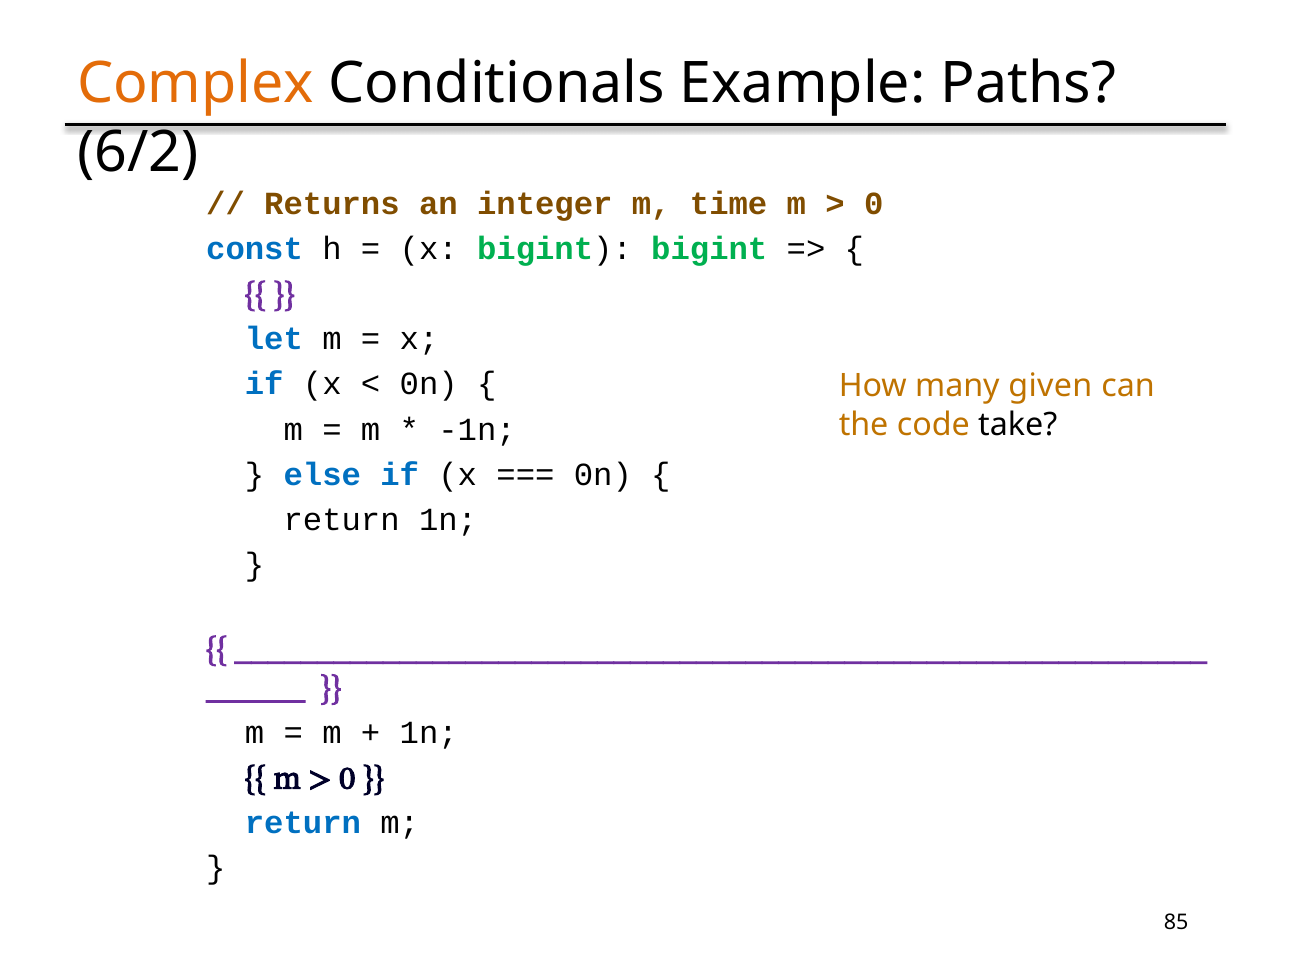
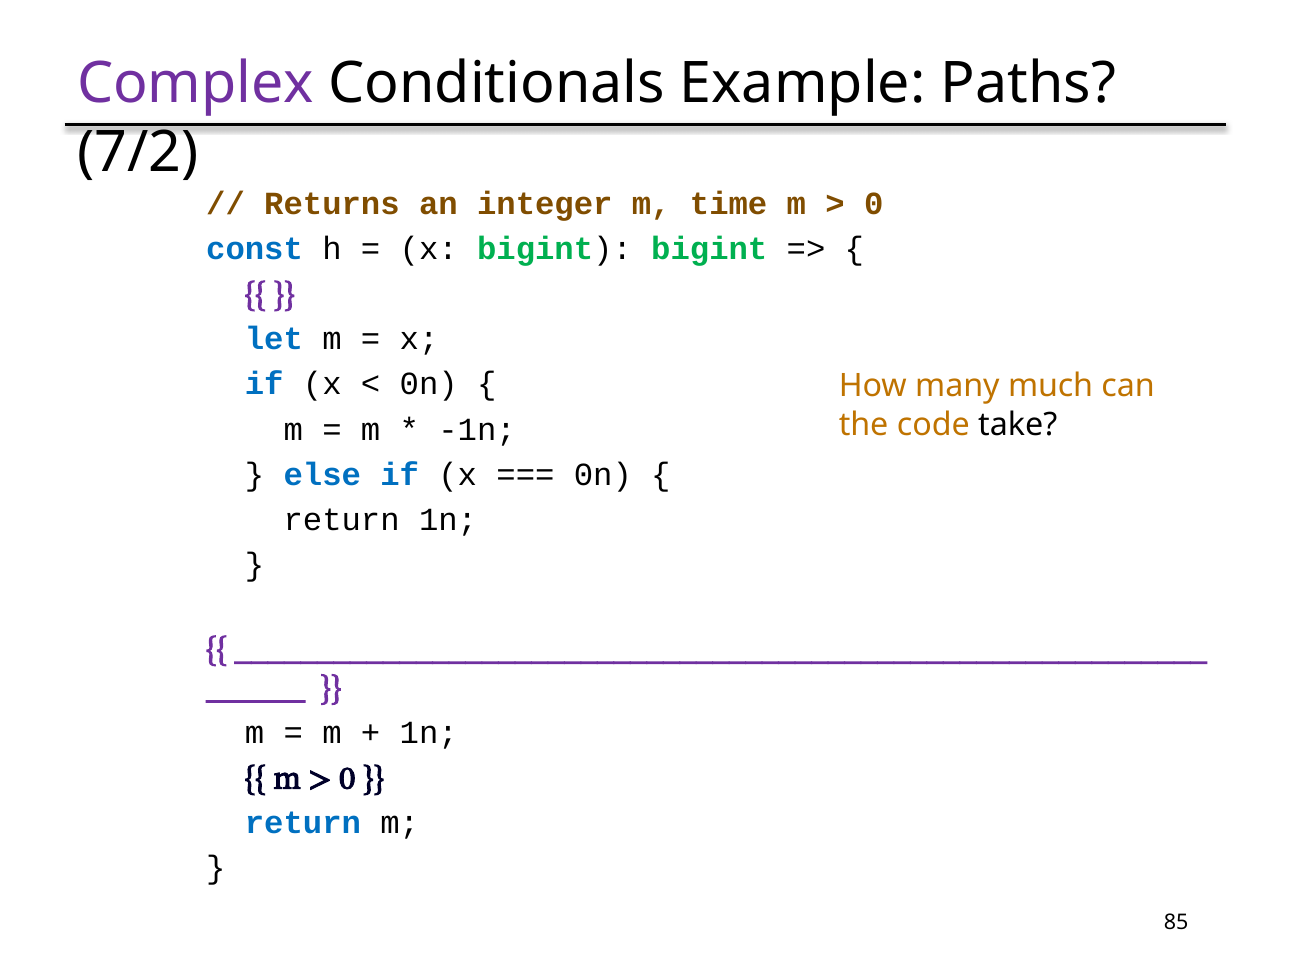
Complex colour: orange -> purple
6/2: 6/2 -> 7/2
given: given -> much
